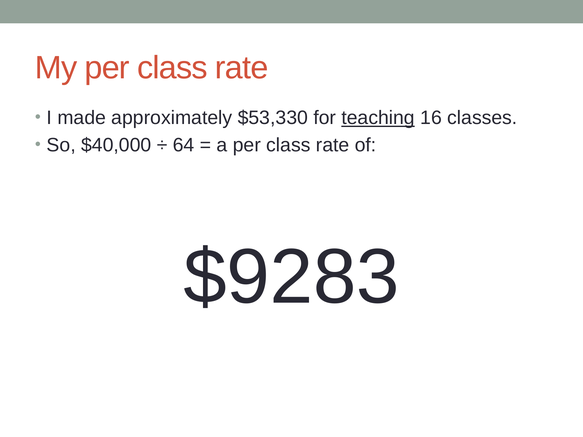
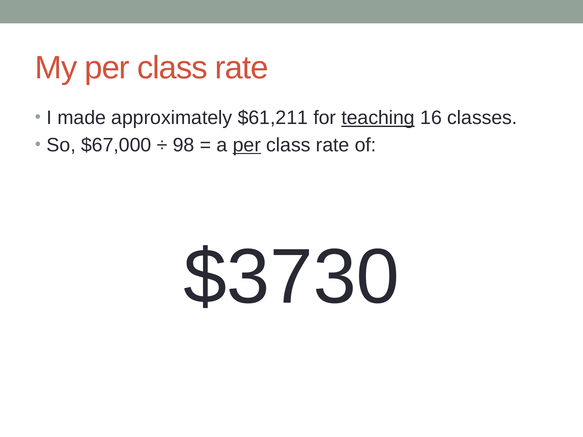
$53,330: $53,330 -> $61,211
$40,000: $40,000 -> $67,000
64: 64 -> 98
per at (247, 145) underline: none -> present
$9283: $9283 -> $3730
